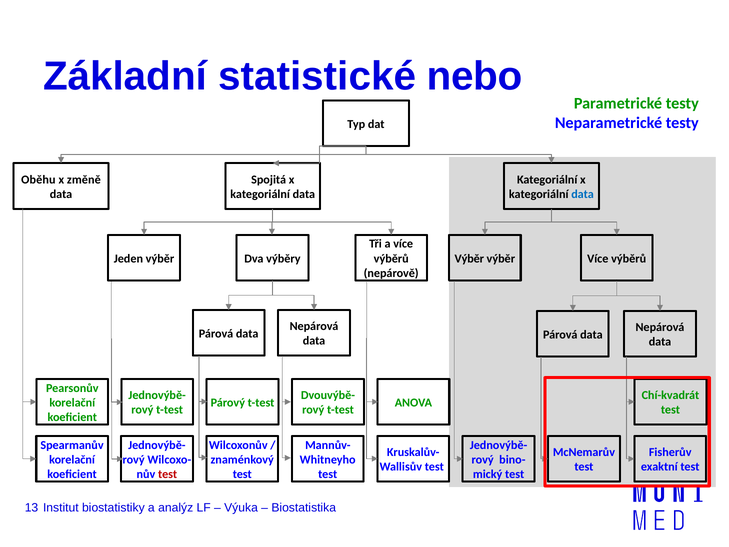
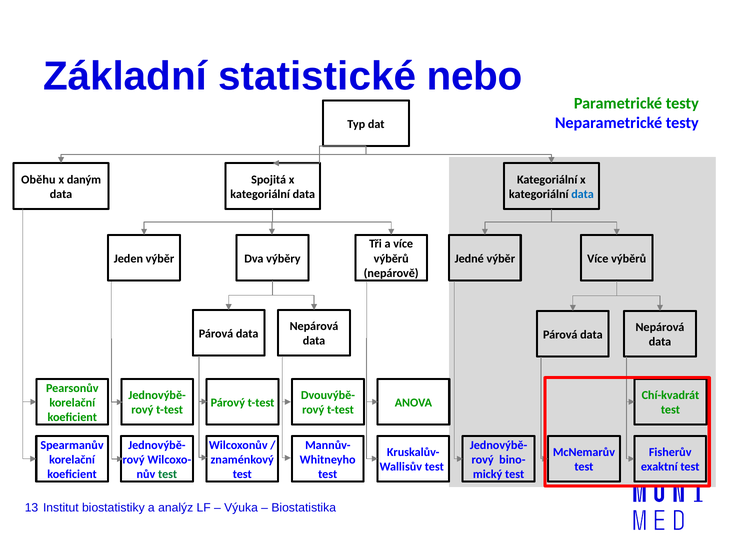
změně: změně -> daným
Výběr at (469, 258): Výběr -> Jedné
test at (168, 474) colour: red -> green
